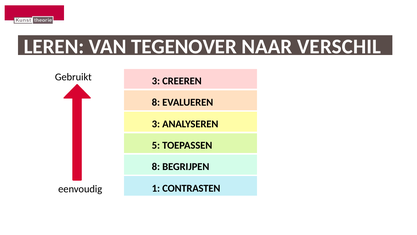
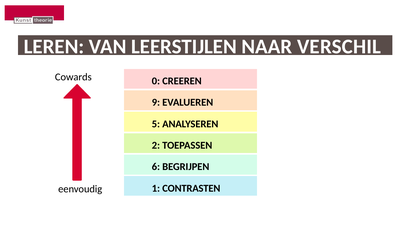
TEGENOVER: TEGENOVER -> LEERSTIJLEN
Gebruikt: Gebruikt -> Cowards
3 at (156, 81): 3 -> 0
8 at (156, 102): 8 -> 9
3 at (156, 124): 3 -> 5
5: 5 -> 2
8 at (156, 166): 8 -> 6
